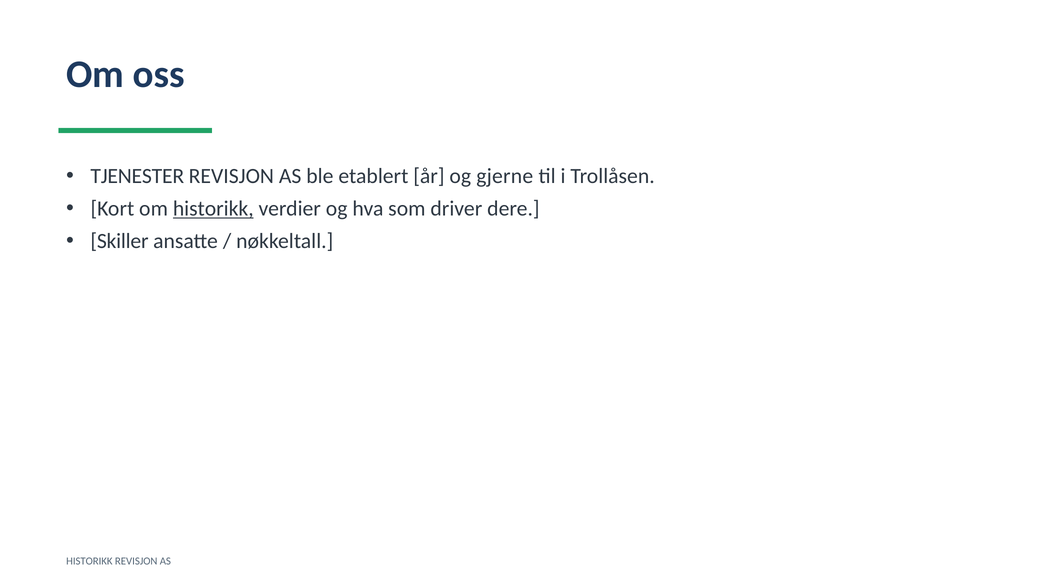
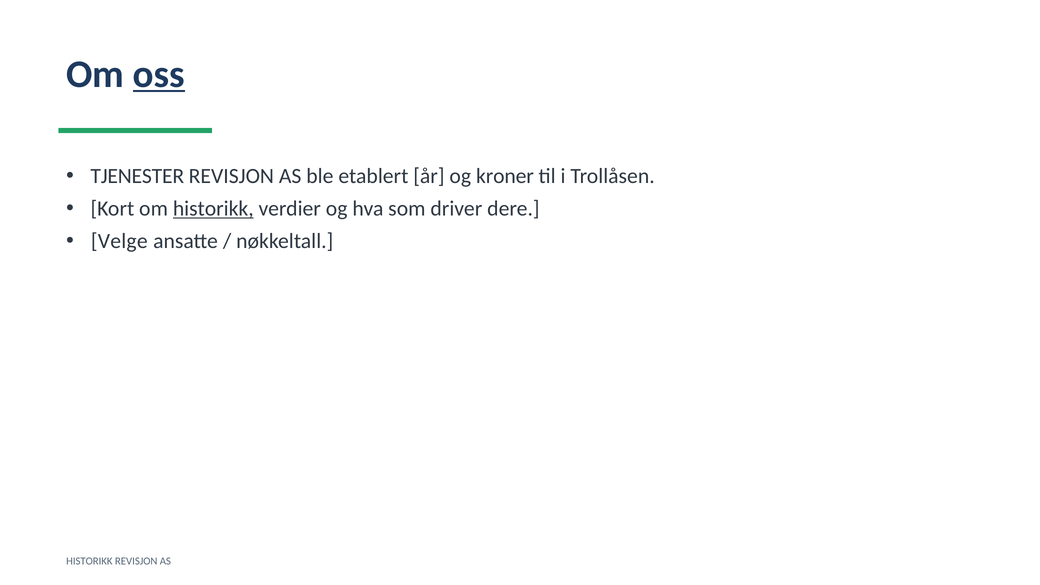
oss underline: none -> present
gjerne: gjerne -> kroner
Skiller: Skiller -> Velge
